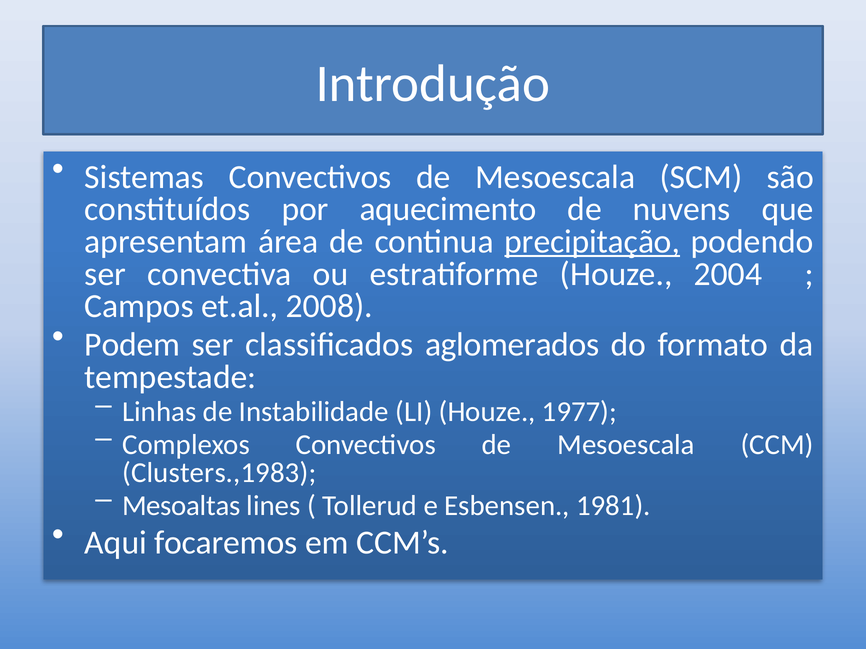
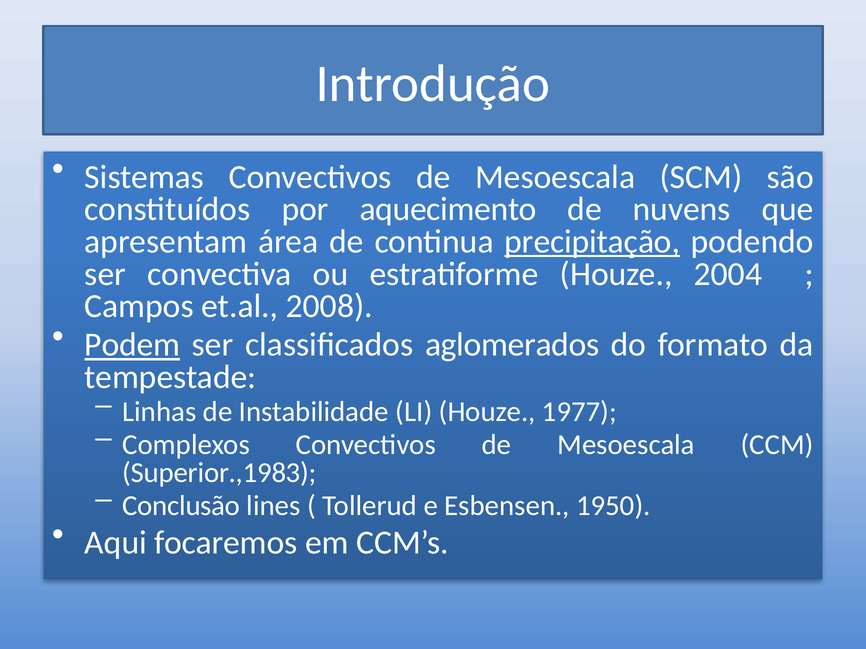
Podem underline: none -> present
Clusters.,1983: Clusters.,1983 -> Superior.,1983
Mesoaltas: Mesoaltas -> Conclusão
1981: 1981 -> 1950
